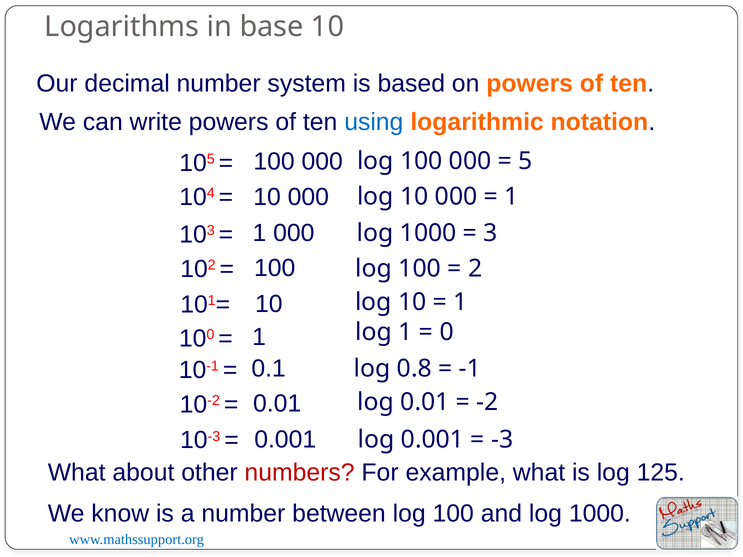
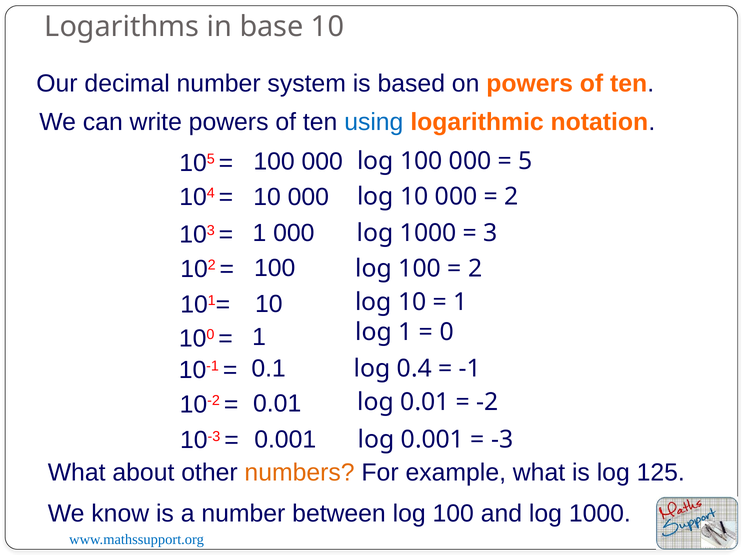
1 at (512, 197): 1 -> 2
0.8: 0.8 -> 0.4
numbers colour: red -> orange
